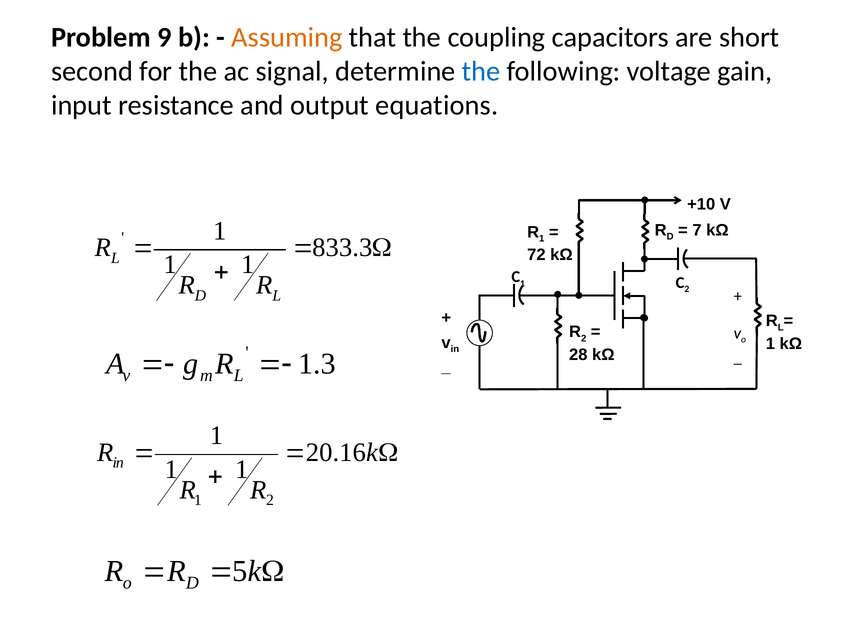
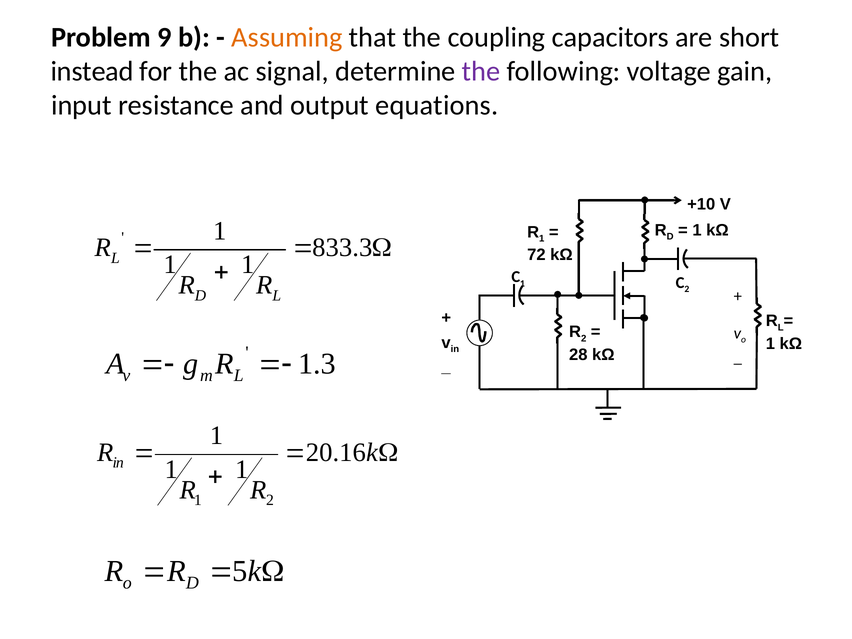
second: second -> instead
the at (481, 72) colour: blue -> purple
7 at (697, 230): 7 -> 1
